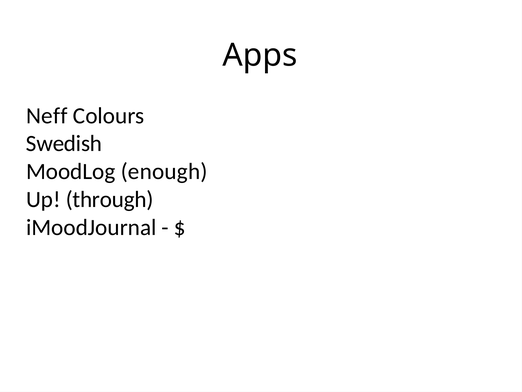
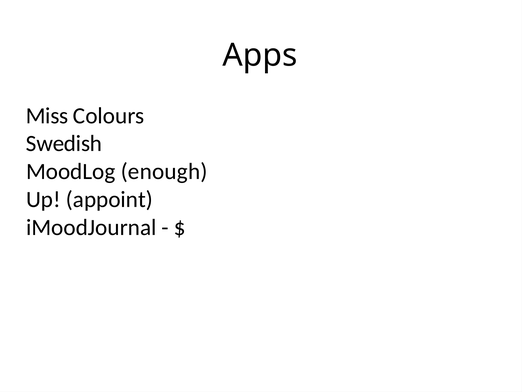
Neff: Neff -> Miss
through: through -> appoint
